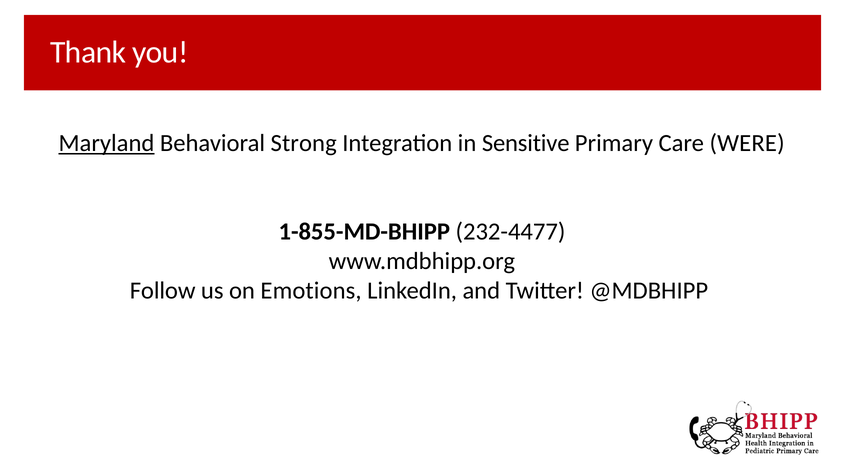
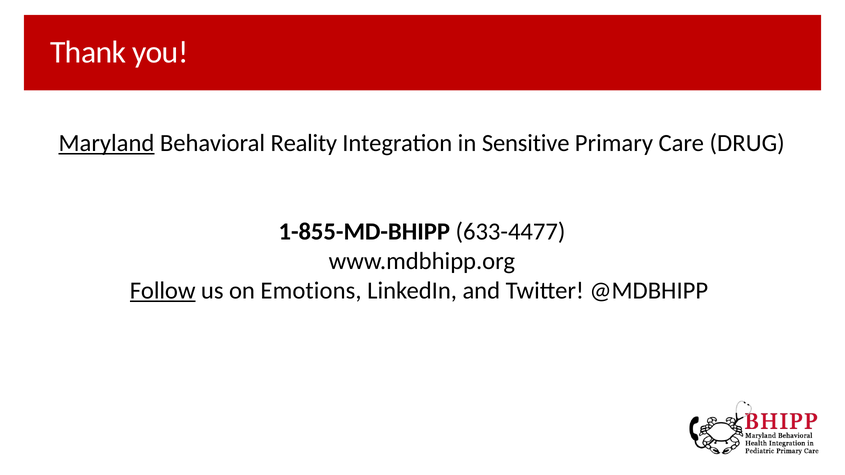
Strong: Strong -> Reality
WERE: WERE -> DRUG
232-4477: 232-4477 -> 633-4477
Follow underline: none -> present
